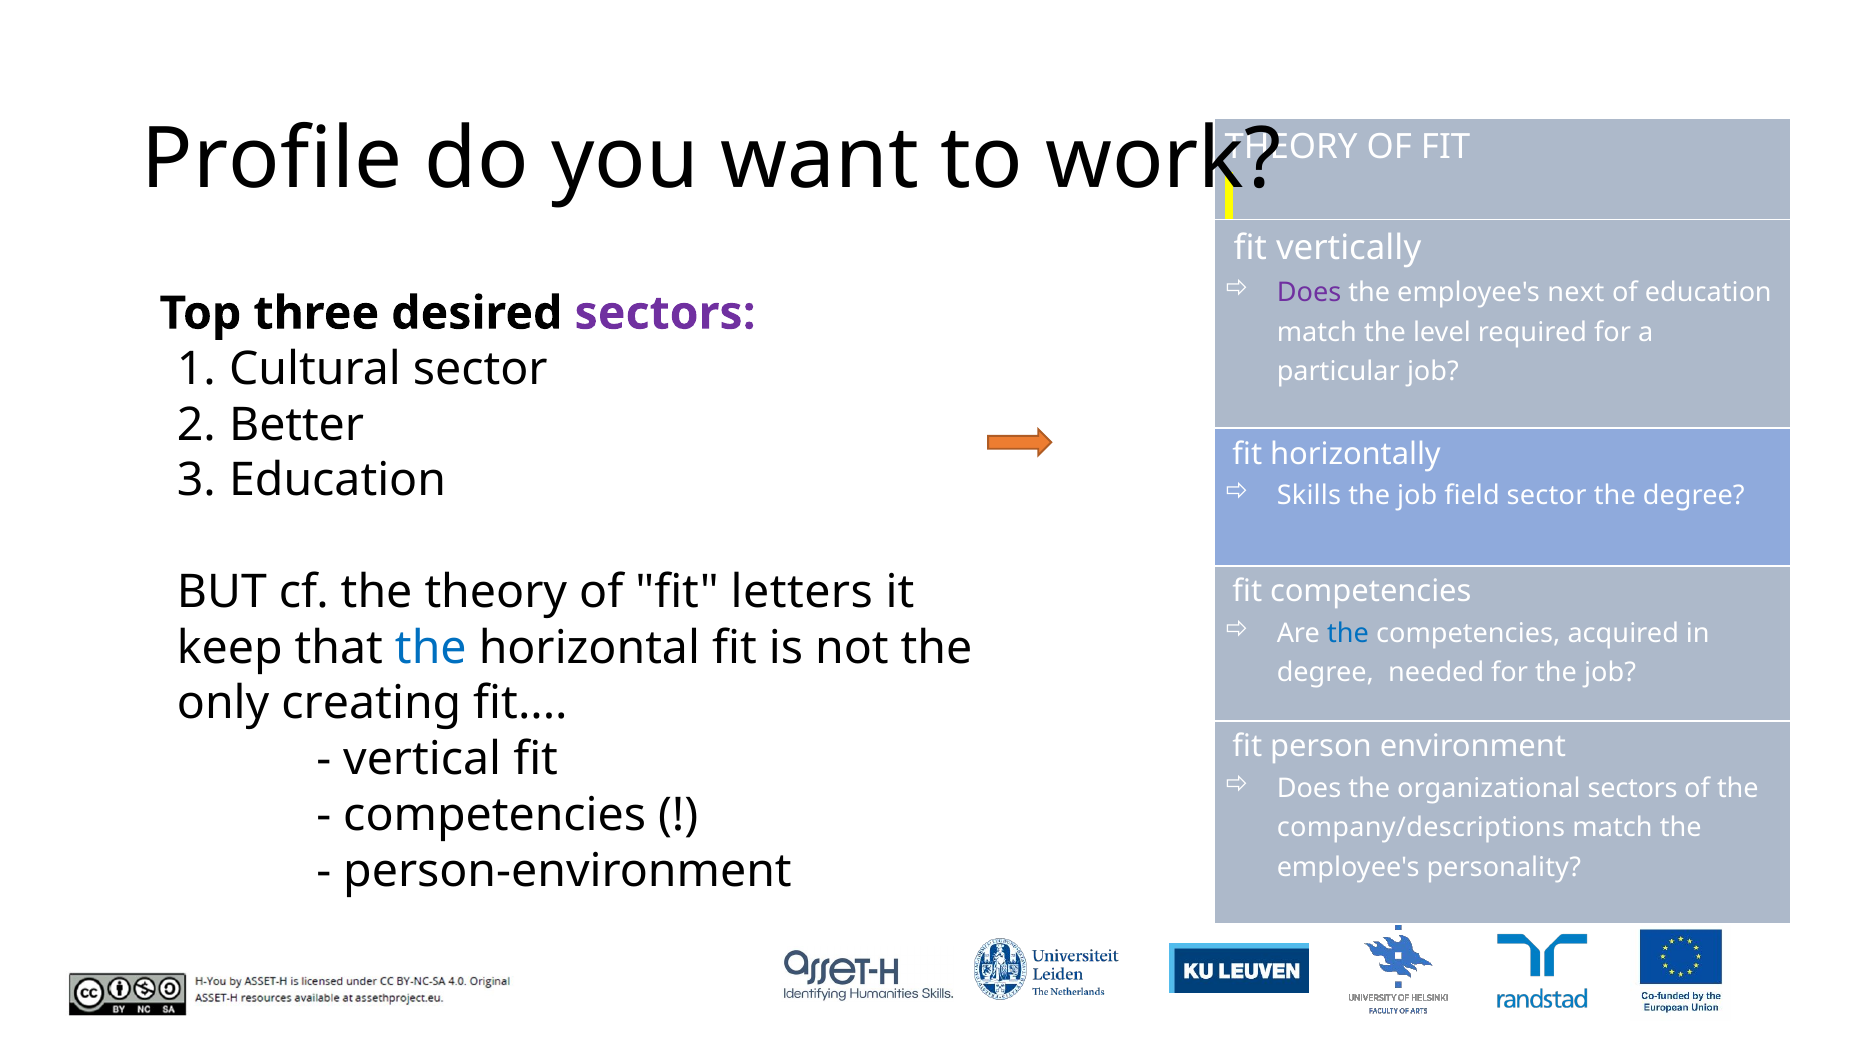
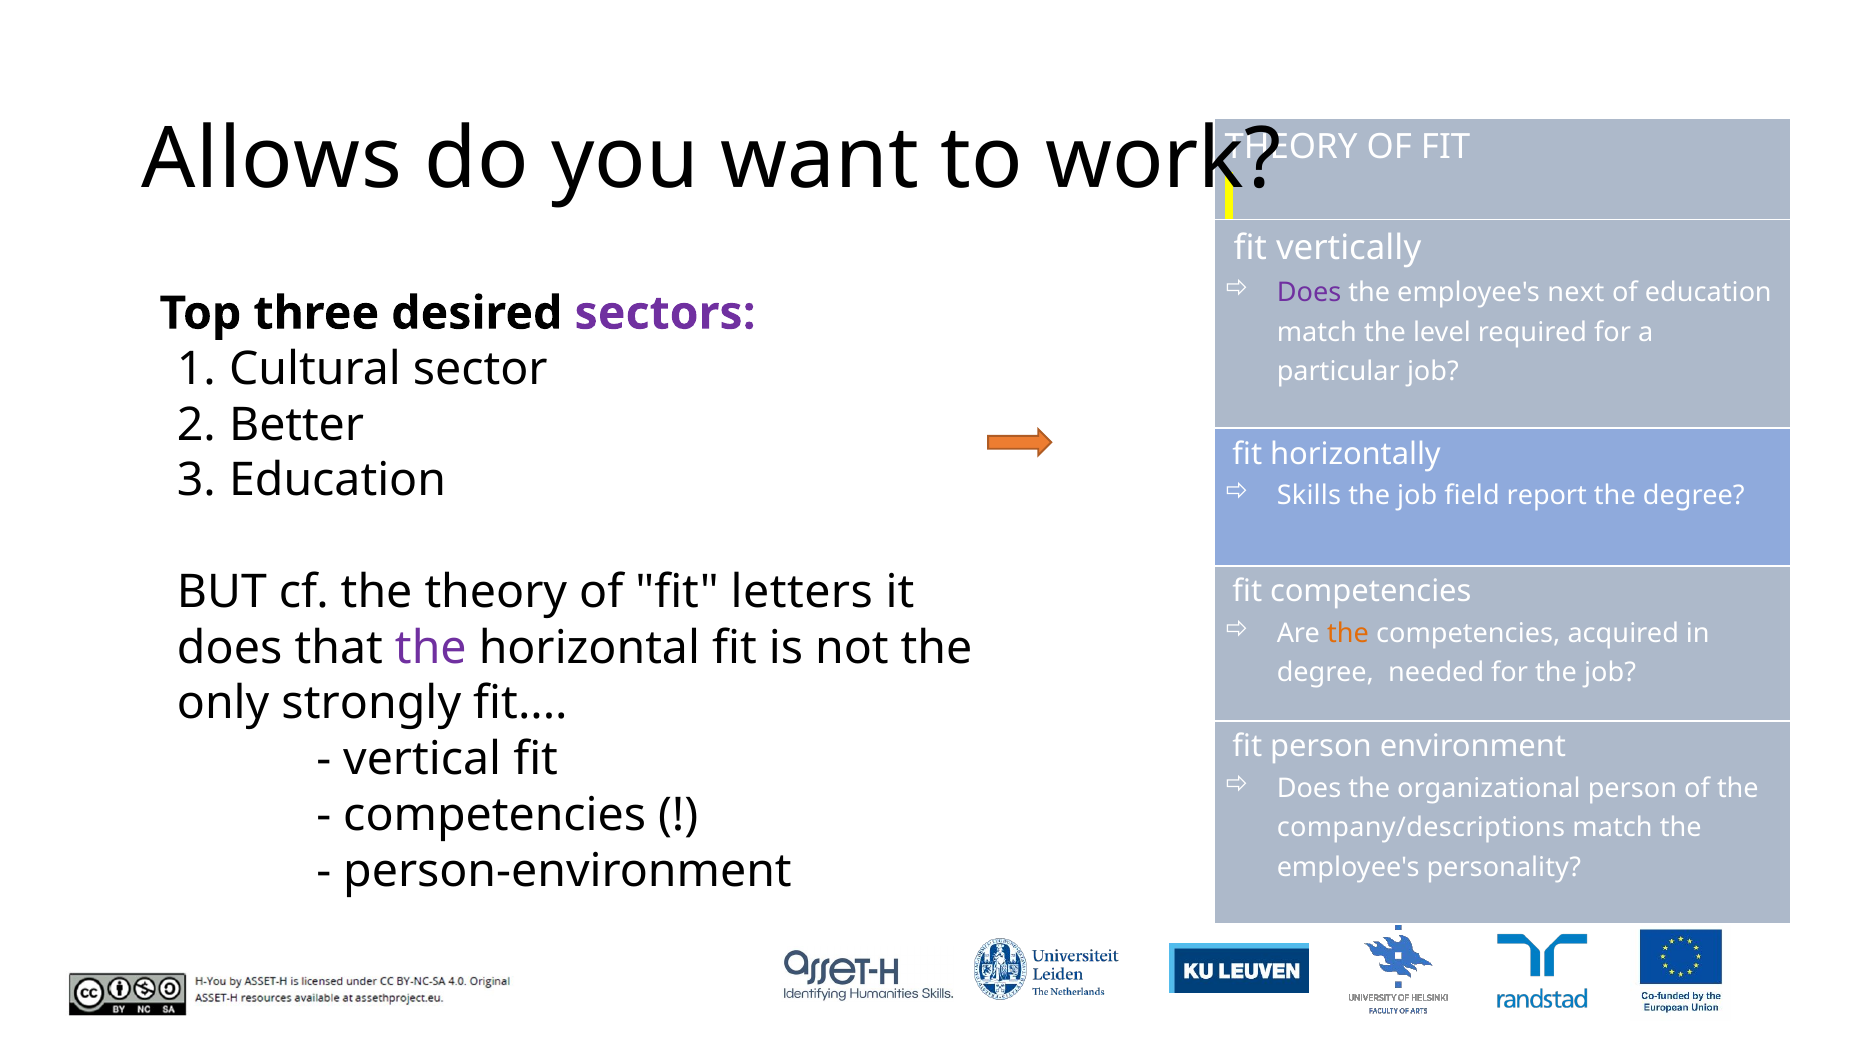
Profile: Profile -> Allows
field sector: sector -> report
the at (1348, 633) colour: blue -> orange
keep at (230, 648): keep -> does
the at (431, 648) colour: blue -> purple
creating: creating -> strongly
organizational sectors: sectors -> person
